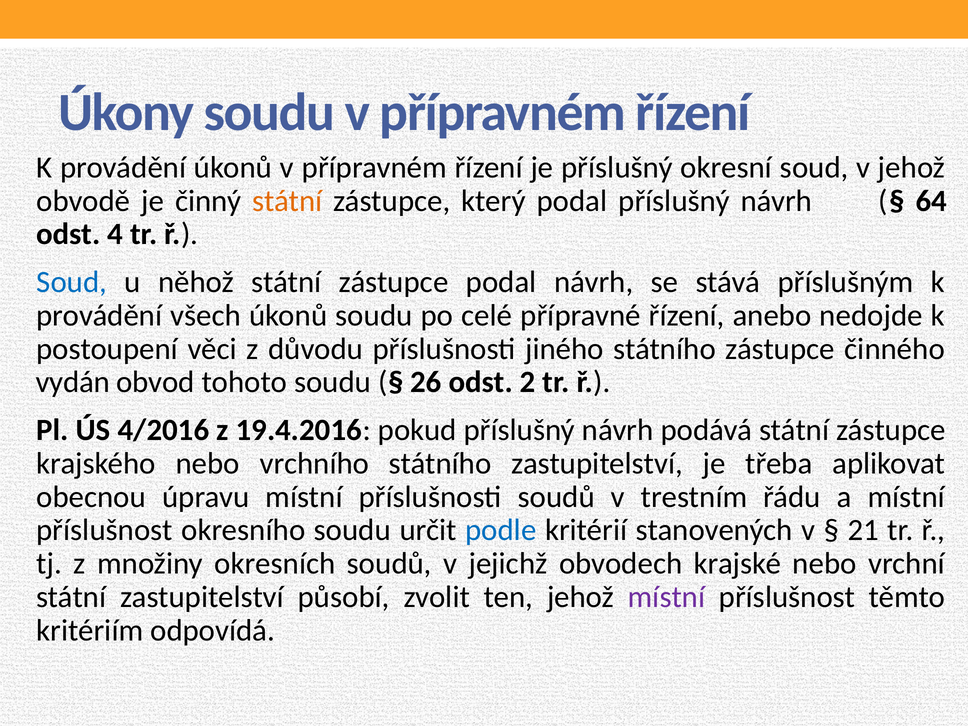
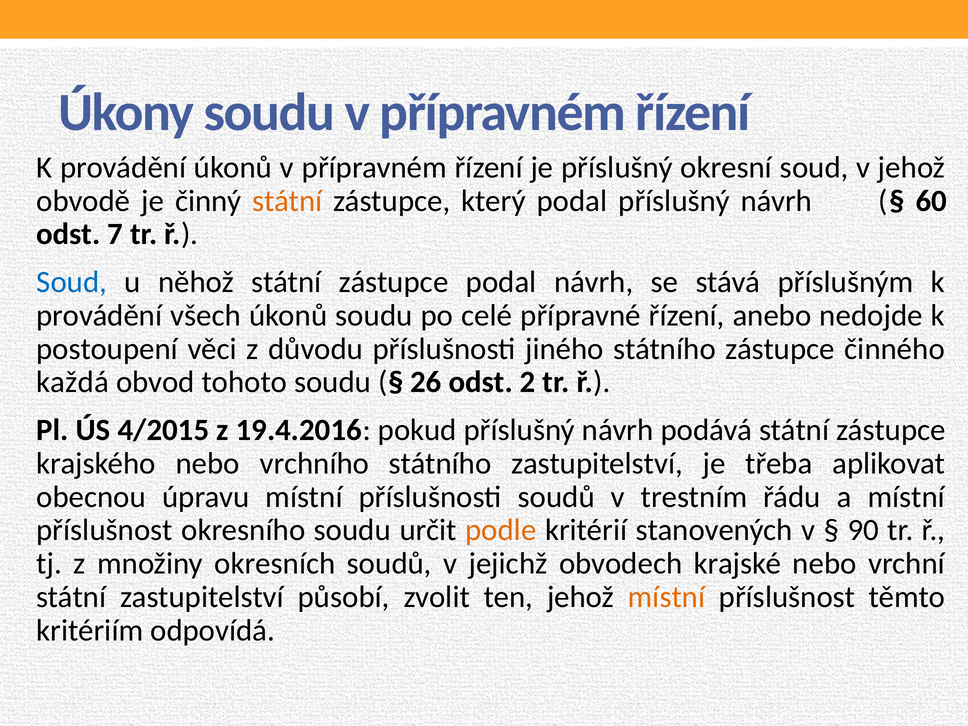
64: 64 -> 60
4: 4 -> 7
vydán: vydán -> každá
4/2016: 4/2016 -> 4/2015
podle colour: blue -> orange
21: 21 -> 90
místní at (667, 597) colour: purple -> orange
